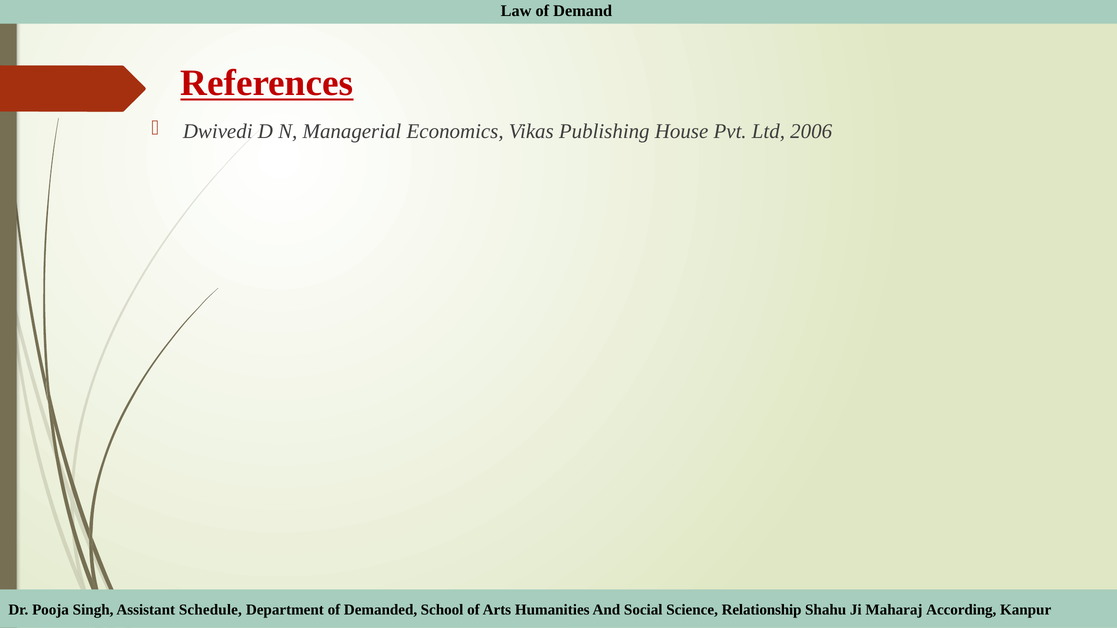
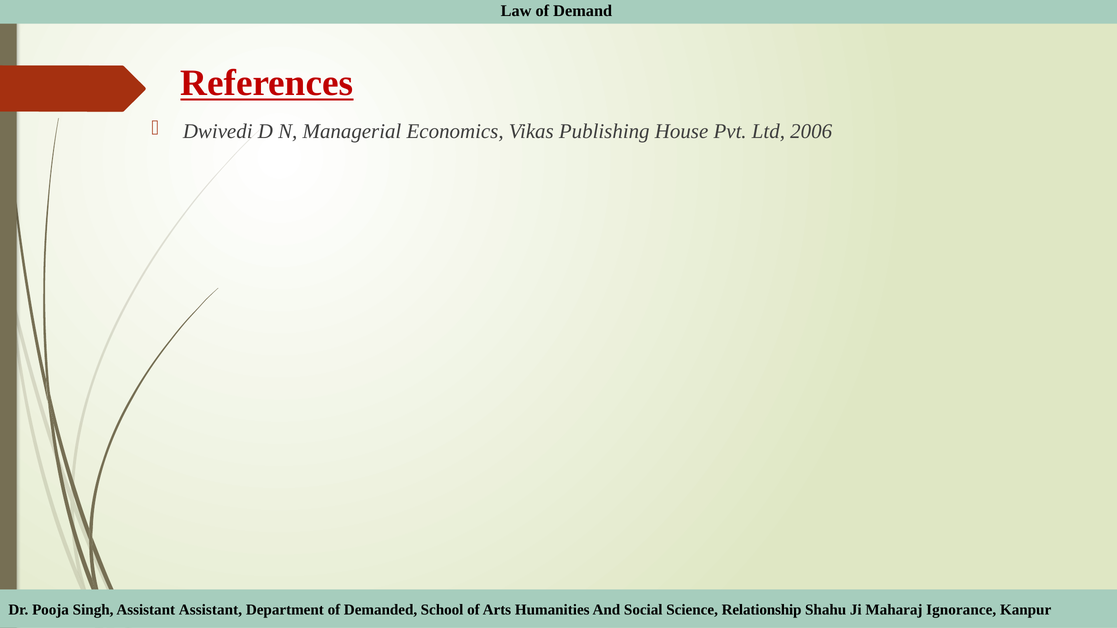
Assistant Schedule: Schedule -> Assistant
According: According -> Ignorance
